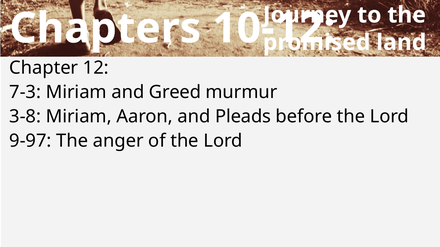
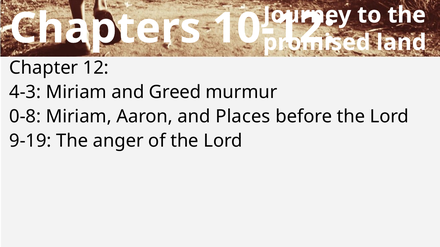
7-3: 7-3 -> 4-3
3-8: 3-8 -> 0-8
Pleads: Pleads -> Places
9-97: 9-97 -> 9-19
